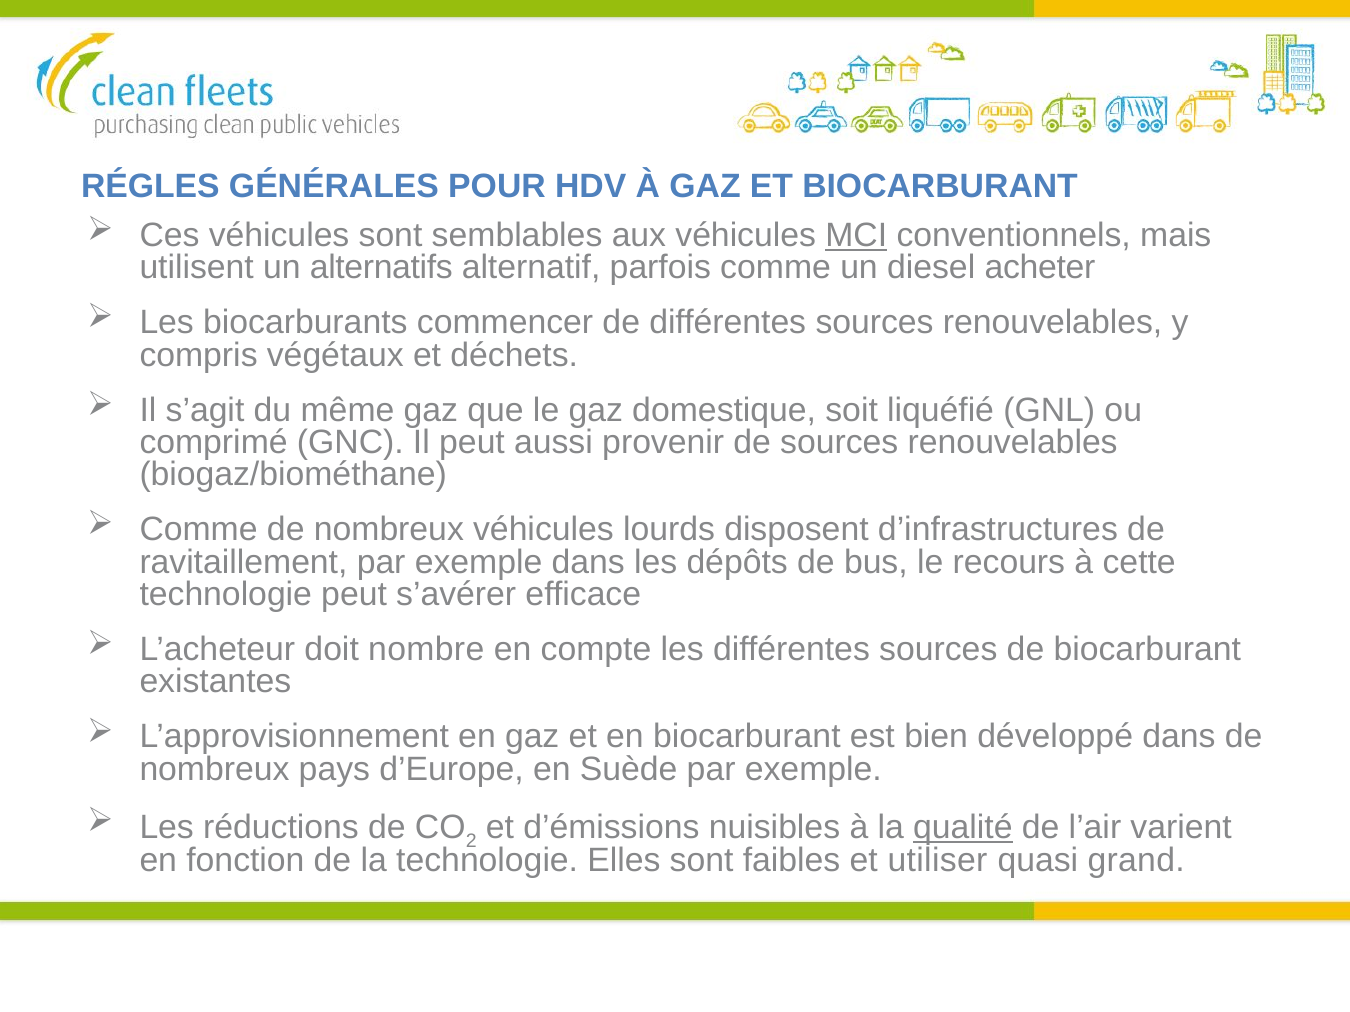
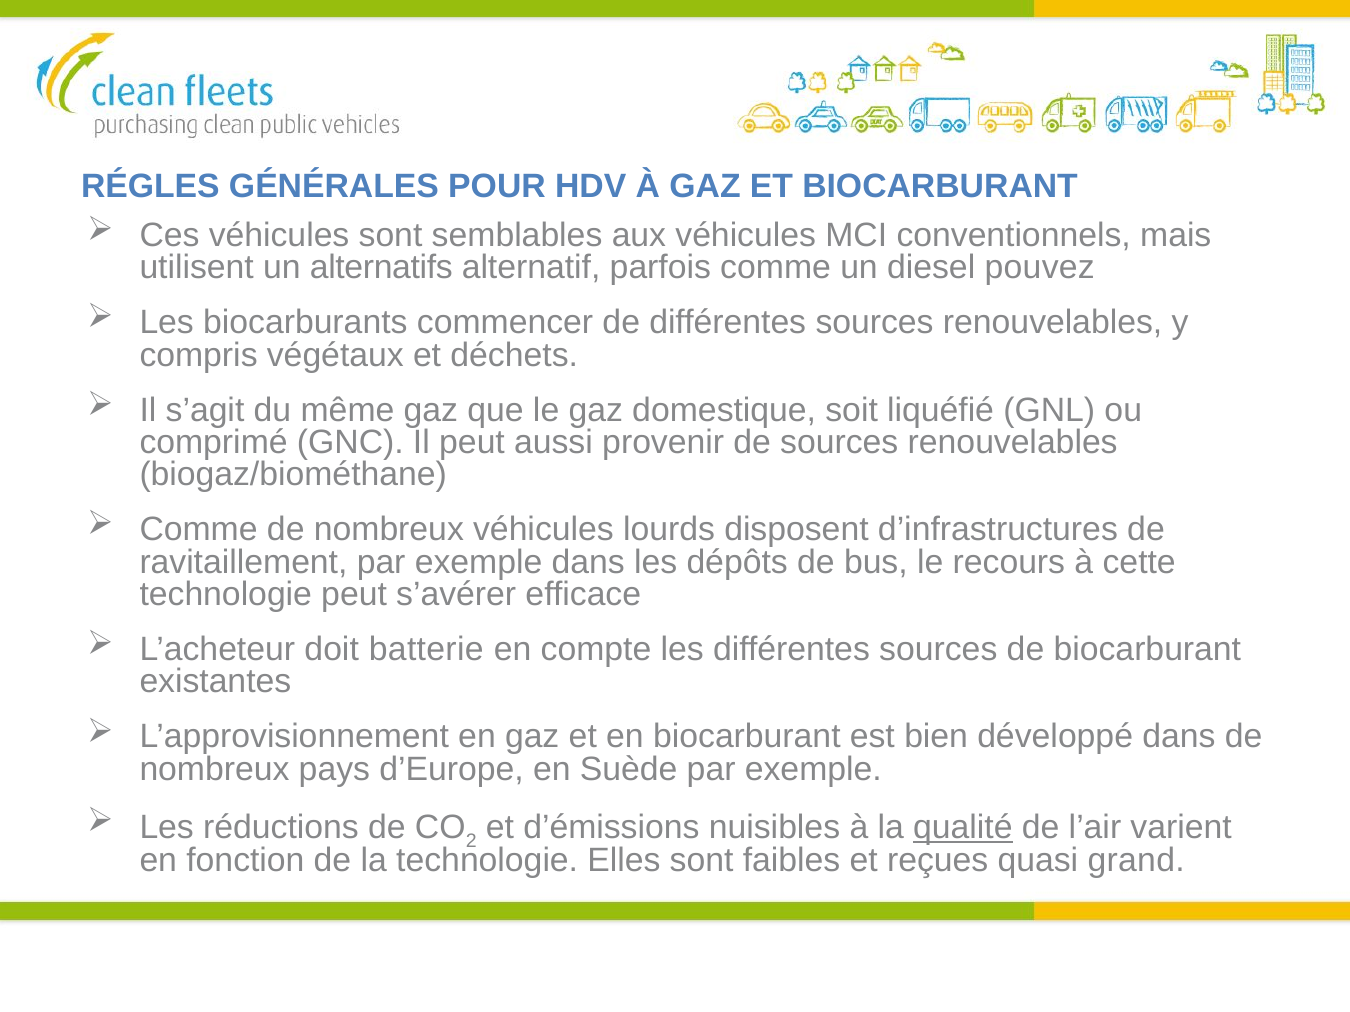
MCI underline: present -> none
acheter: acheter -> pouvez
nombre: nombre -> batterie
utiliser: utiliser -> reçues
